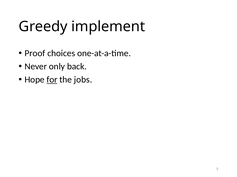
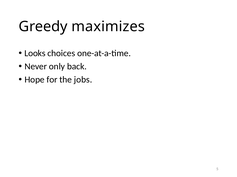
implement: implement -> maximizes
Proof: Proof -> Looks
for underline: present -> none
